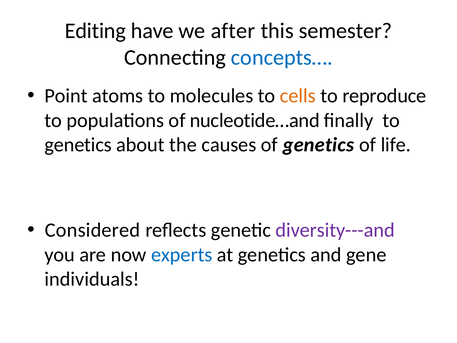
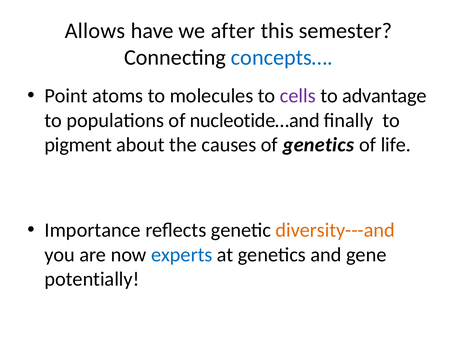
Editing: Editing -> Allows
cells colour: orange -> purple
reproduce: reproduce -> advantage
genetics at (78, 145): genetics -> pigment
Considered: Considered -> Importance
diversity---and colour: purple -> orange
individuals: individuals -> potentially
